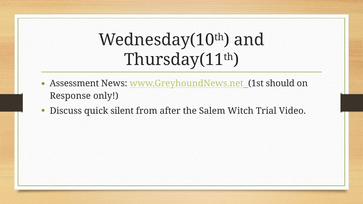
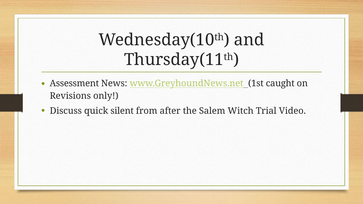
should: should -> caught
Response: Response -> Revisions
